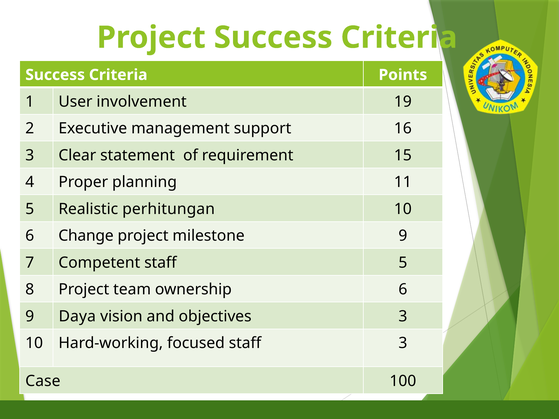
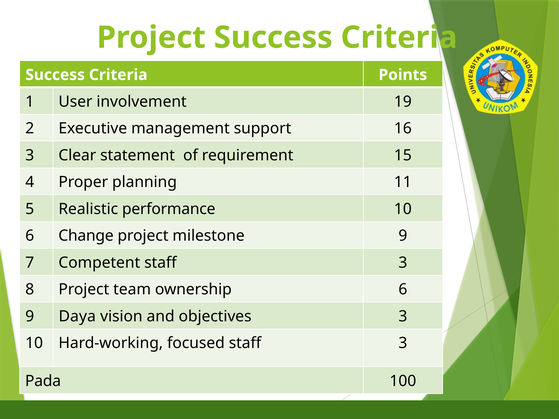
perhitungan: perhitungan -> performance
Competent staff 5: 5 -> 3
Case: Case -> Pada
